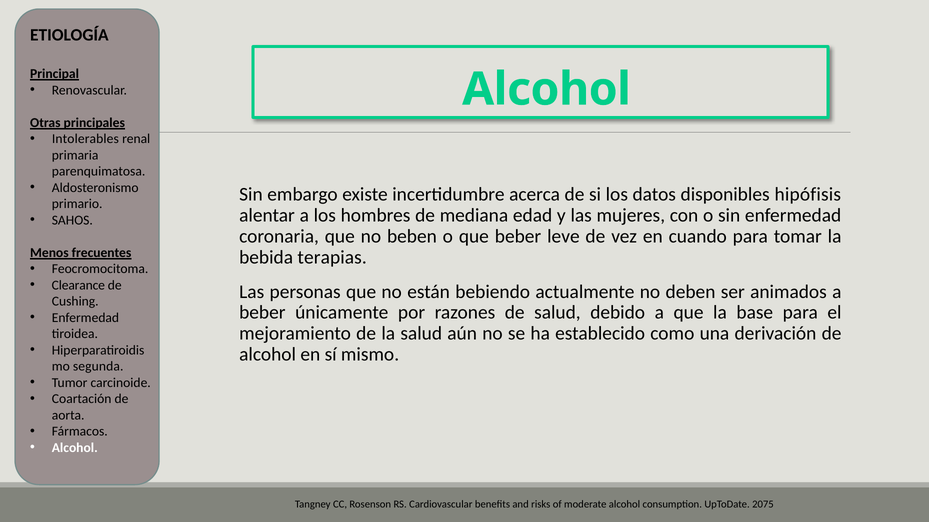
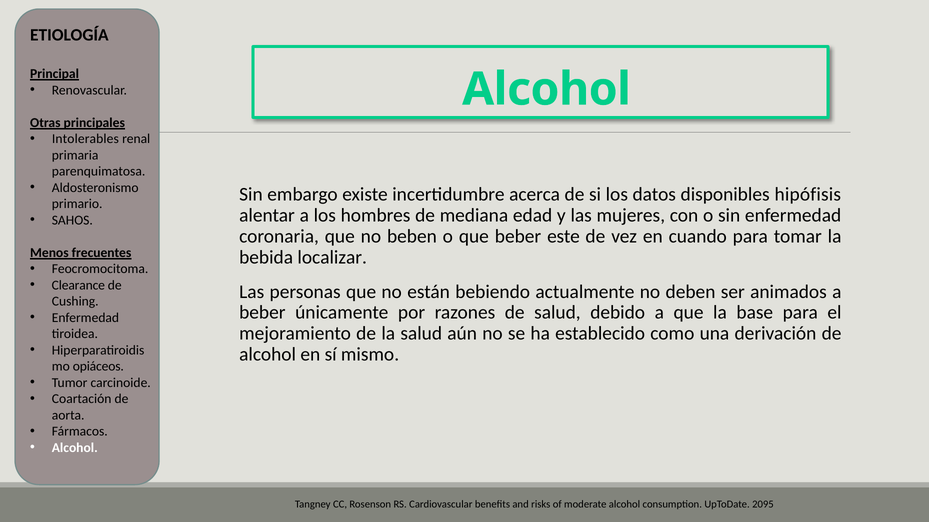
leve: leve -> este
terapias: terapias -> localizar
segunda: segunda -> opiáceos
2075: 2075 -> 2095
